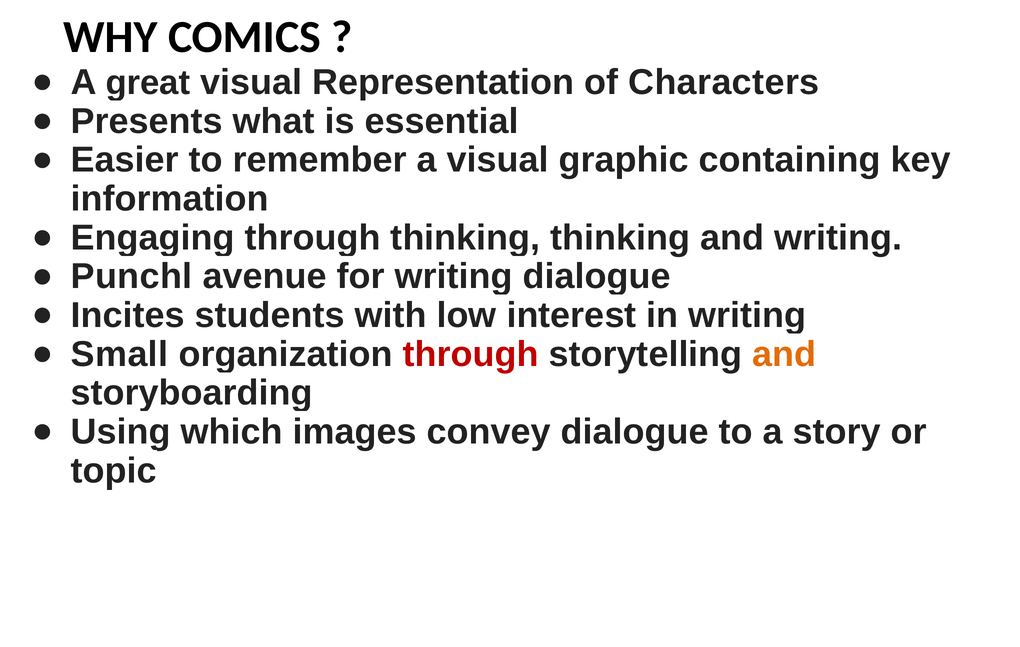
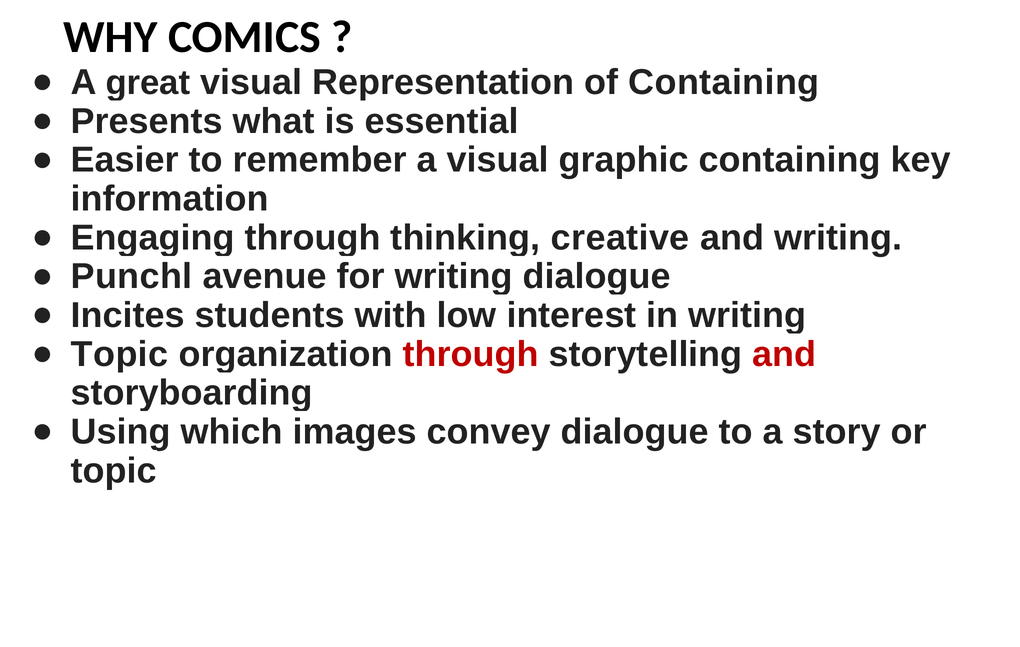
of Characters: Characters -> Containing
thinking thinking: thinking -> creative
Small at (120, 354): Small -> Topic
and at (784, 354) colour: orange -> red
